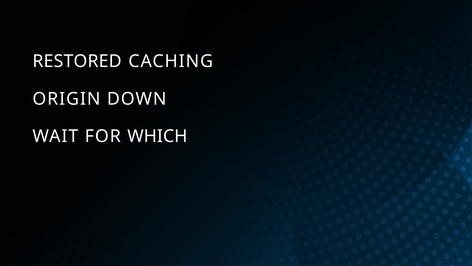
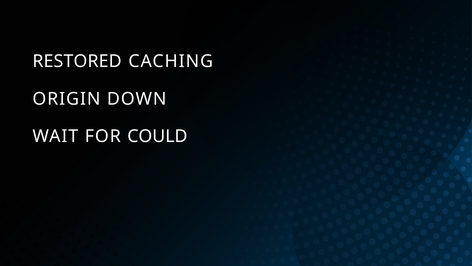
WHICH: WHICH -> COULD
